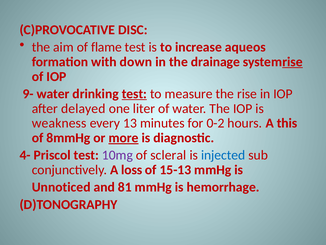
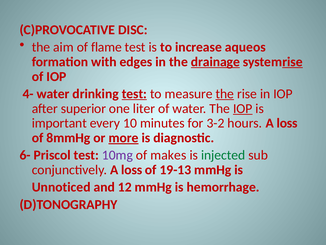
down: down -> edges
drainage underline: none -> present
9-: 9- -> 4-
the at (225, 94) underline: none -> present
delayed: delayed -> superior
IOP at (243, 108) underline: none -> present
weakness: weakness -> important
13: 13 -> 10
0-2: 0-2 -> 3-2
hours A this: this -> loss
4-: 4- -> 6-
scleral: scleral -> makes
injected colour: blue -> green
15-13: 15-13 -> 19-13
81: 81 -> 12
